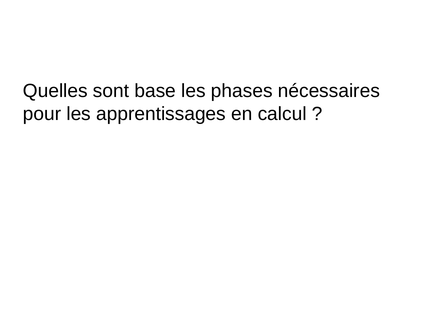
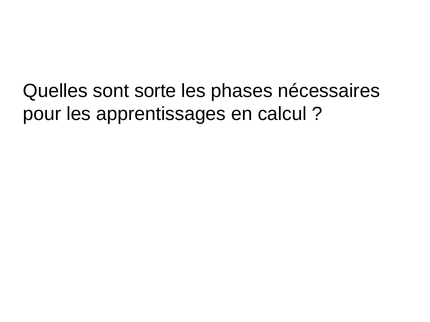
base: base -> sorte
